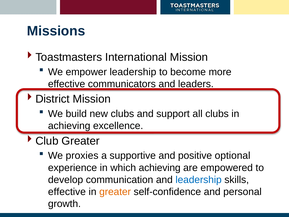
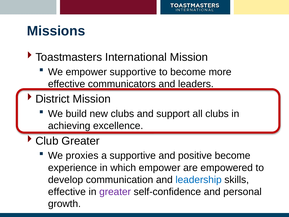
empower leadership: leadership -> supportive
positive optional: optional -> become
which achieving: achieving -> empower
greater at (115, 192) colour: orange -> purple
